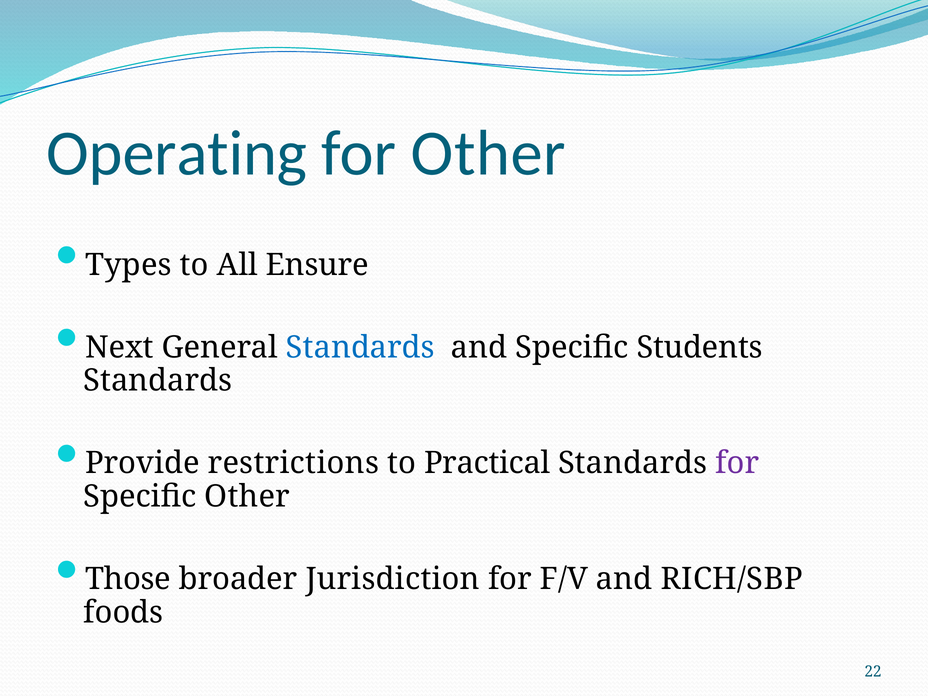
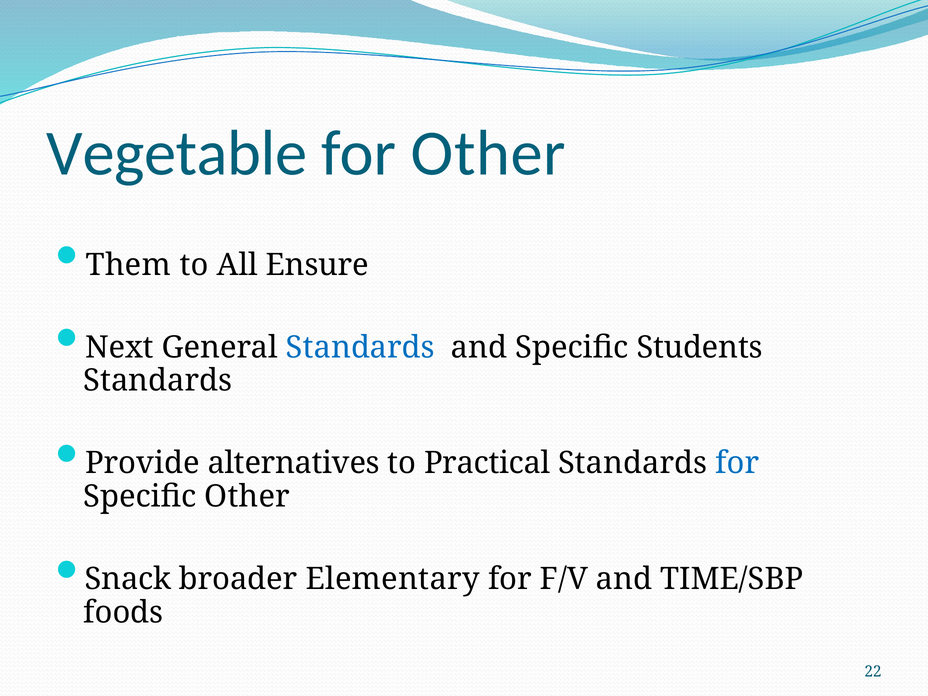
Operating: Operating -> Vegetable
Types: Types -> Them
restrictions: restrictions -> alternatives
for at (737, 463) colour: purple -> blue
Those: Those -> Snack
Jurisdiction: Jurisdiction -> Elementary
RICH/SBP: RICH/SBP -> TIME/SBP
